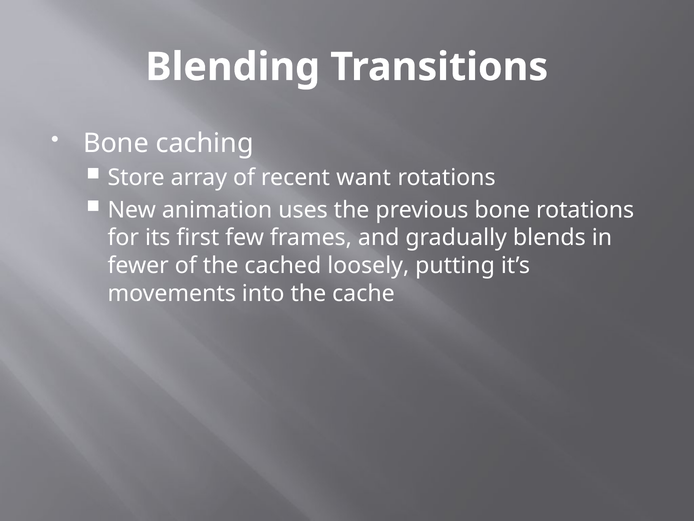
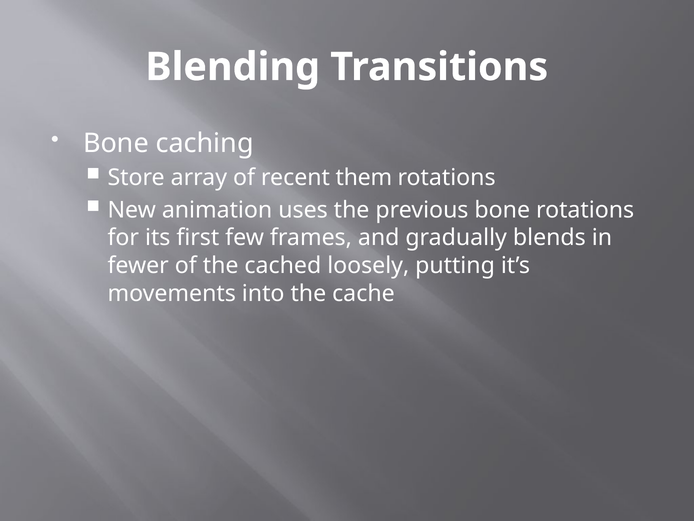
want: want -> them
